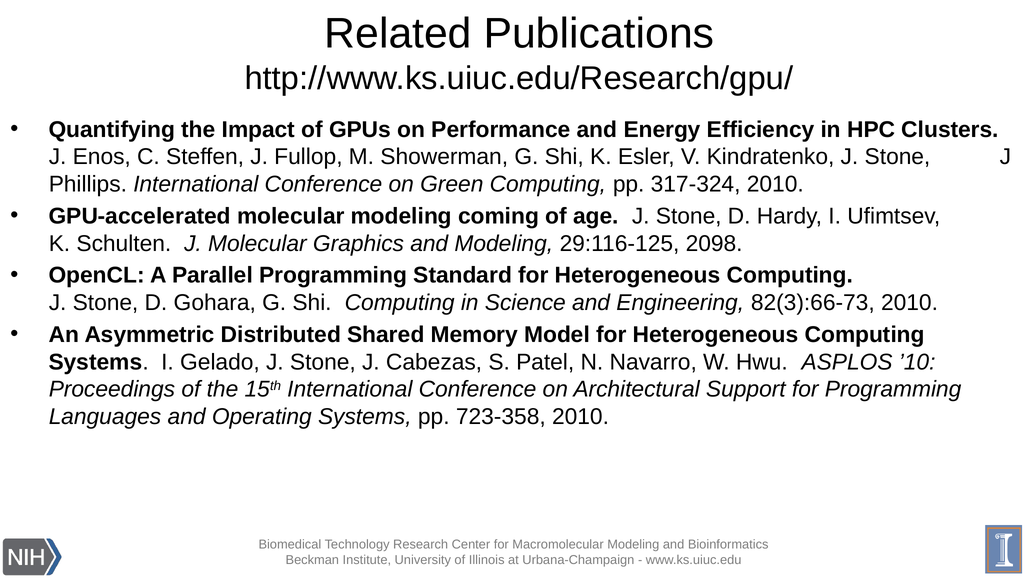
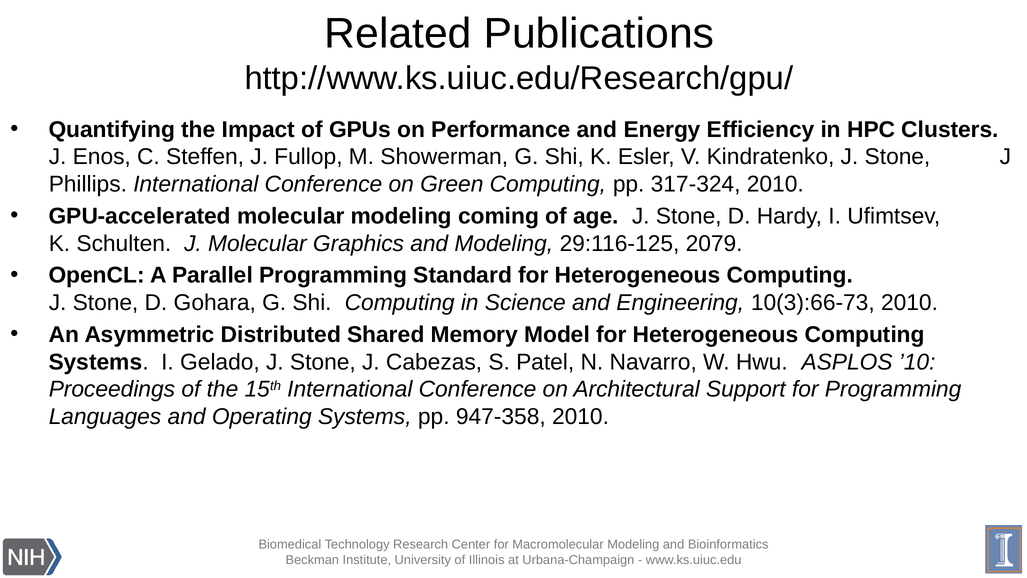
2098: 2098 -> 2079
82(3):66-73: 82(3):66-73 -> 10(3):66-73
723-358: 723-358 -> 947-358
